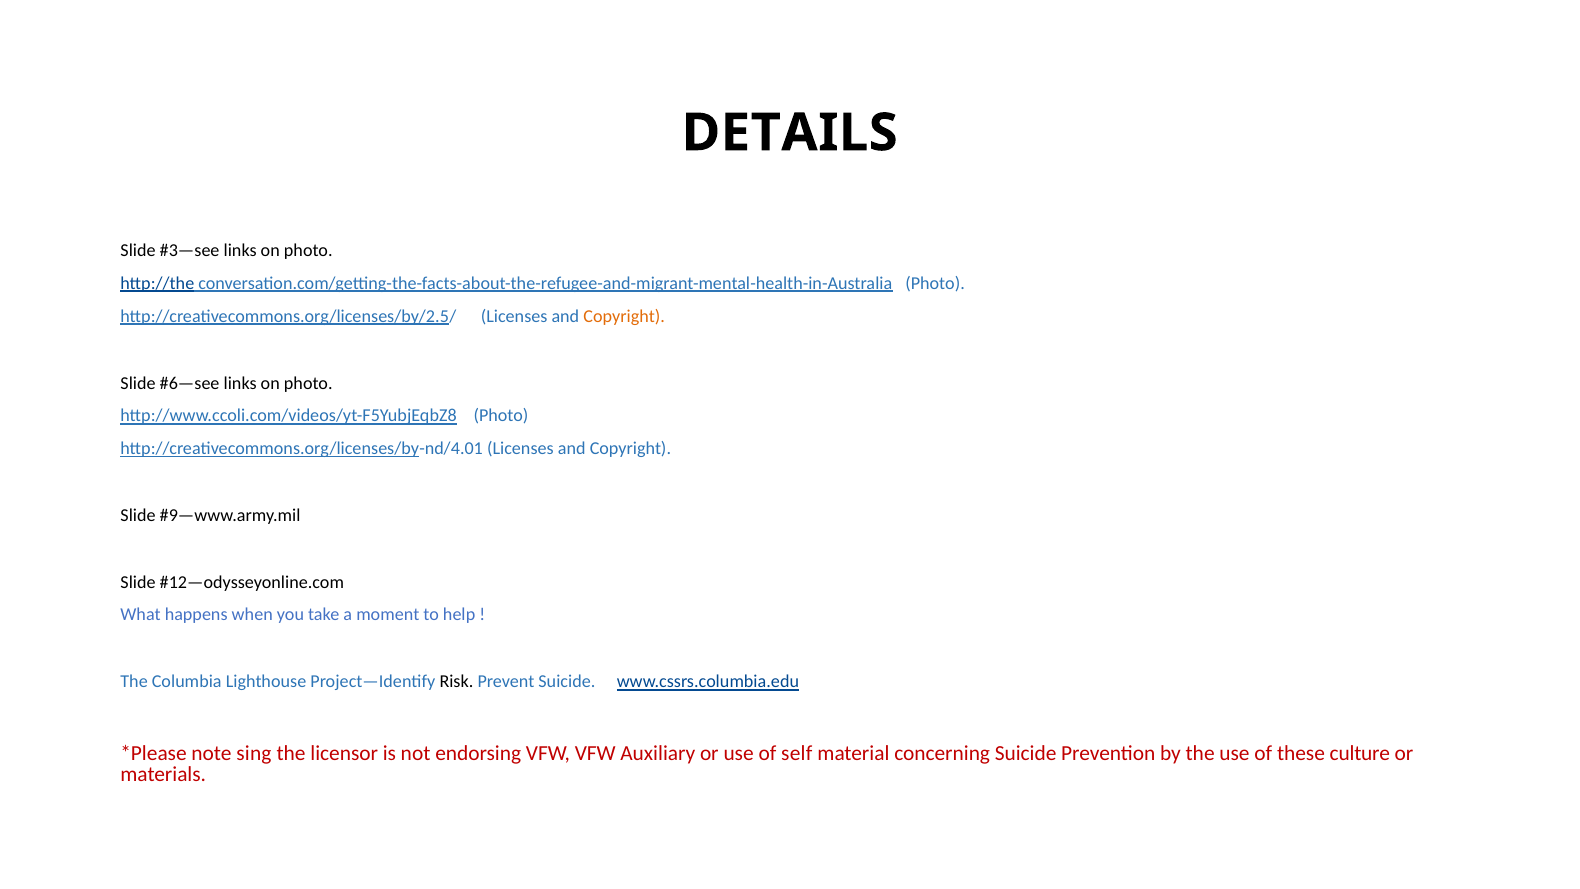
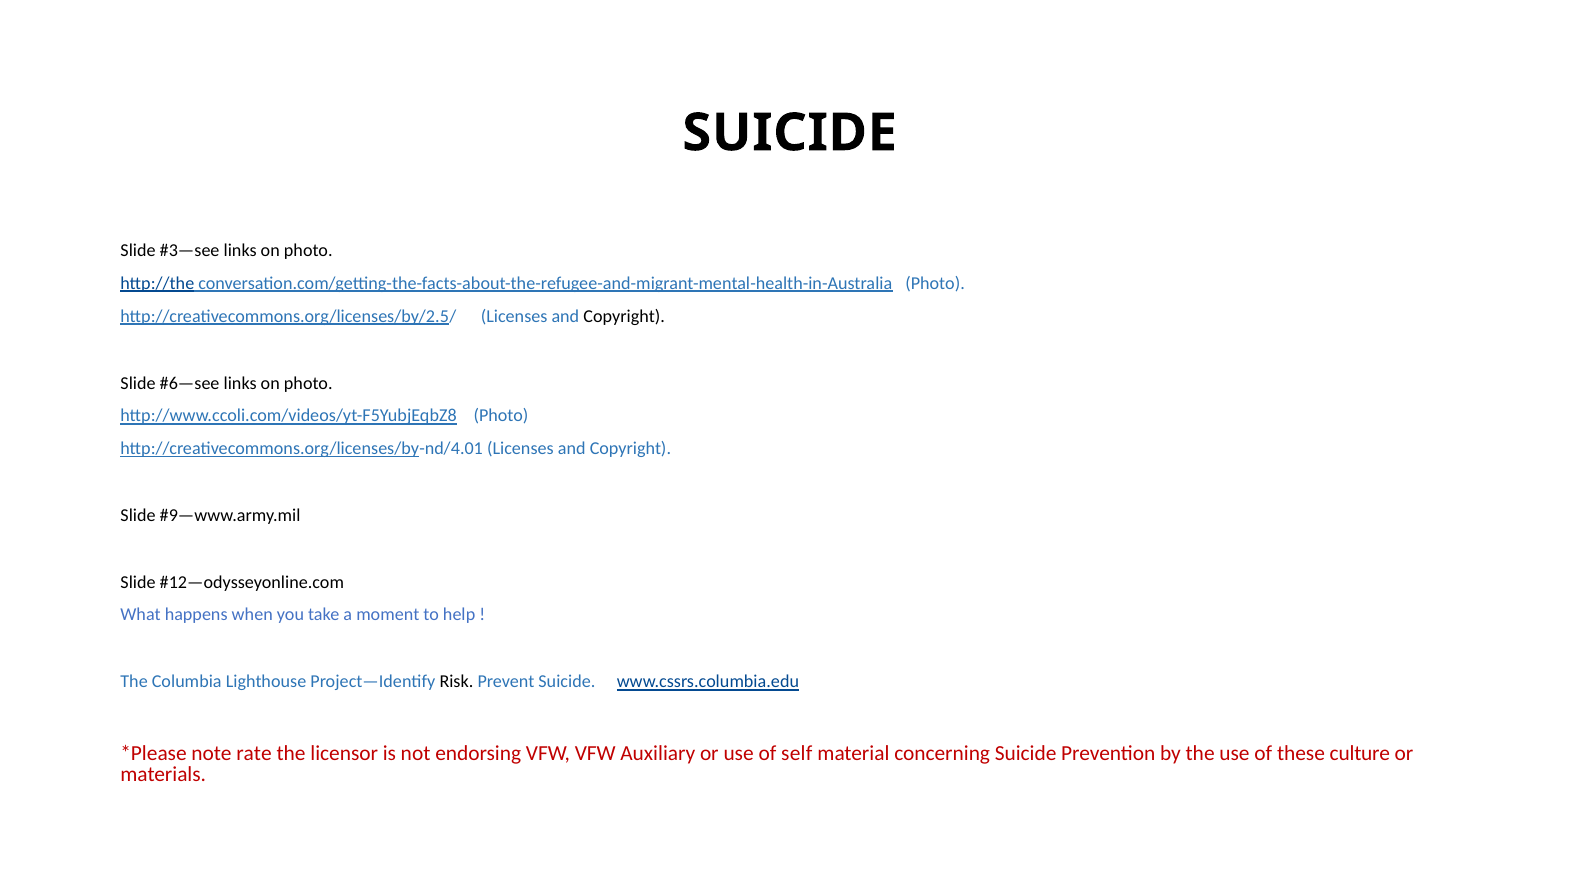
DETAILS at (790, 133): DETAILS -> SUICIDE
Copyright at (624, 316) colour: orange -> black
sing: sing -> rate
